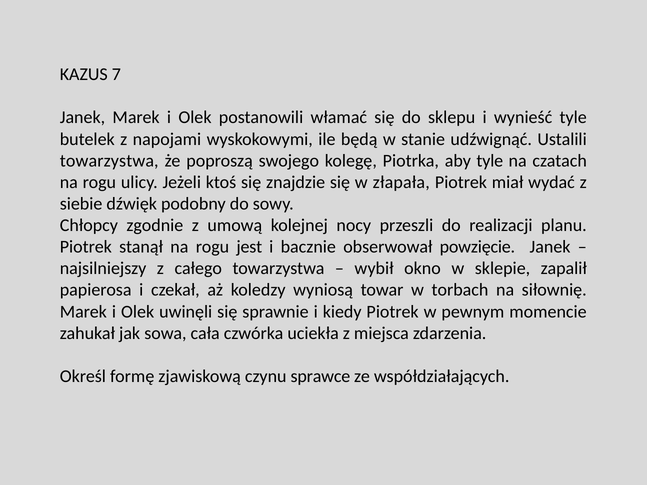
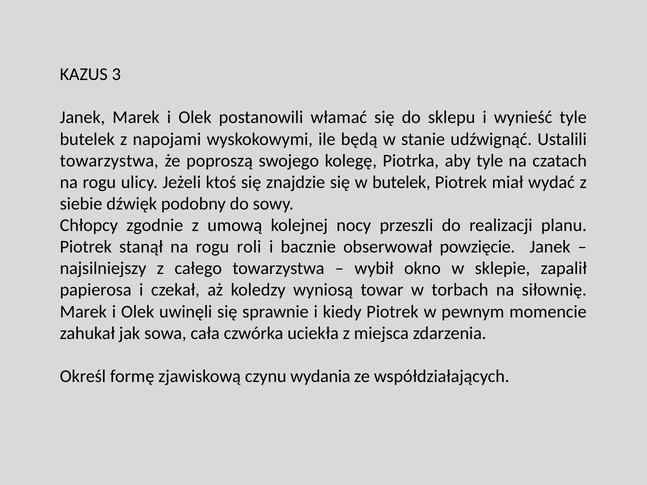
7: 7 -> 3
w złapała: złapała -> butelek
jest: jest -> roli
sprawce: sprawce -> wydania
